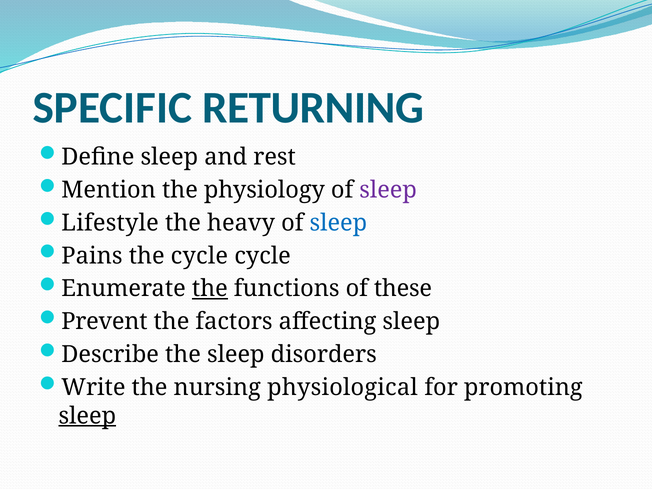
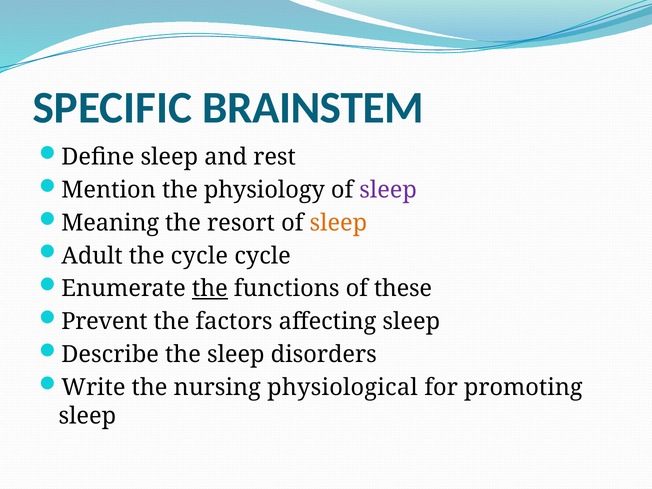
RETURNING: RETURNING -> BRAINSTEM
Lifestyle: Lifestyle -> Meaning
heavy: heavy -> resort
sleep at (338, 223) colour: blue -> orange
Pains: Pains -> Adult
sleep at (87, 416) underline: present -> none
